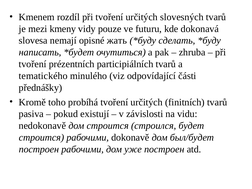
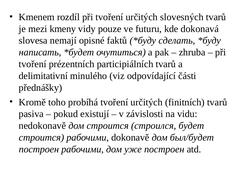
жать: жать -> faktů
tematického: tematického -> delimitativní
